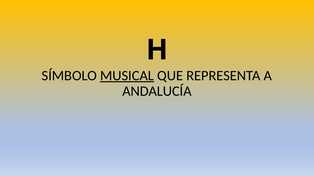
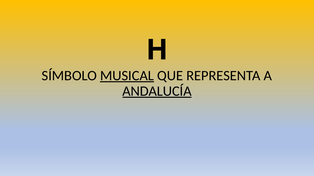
ANDALUCÍA underline: none -> present
